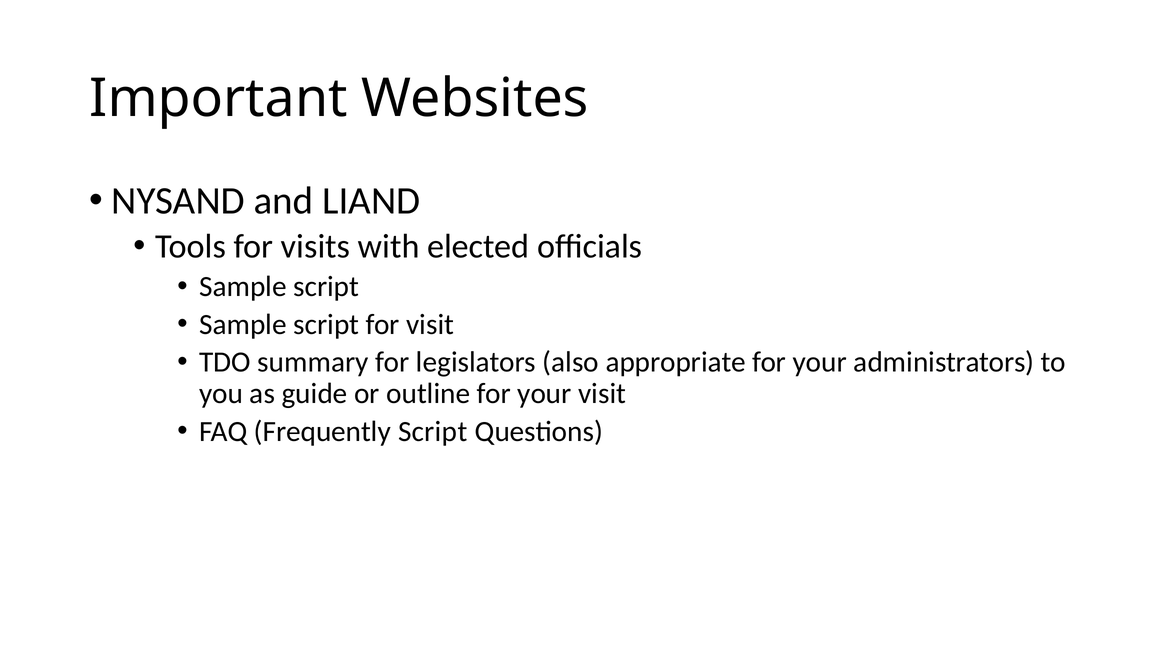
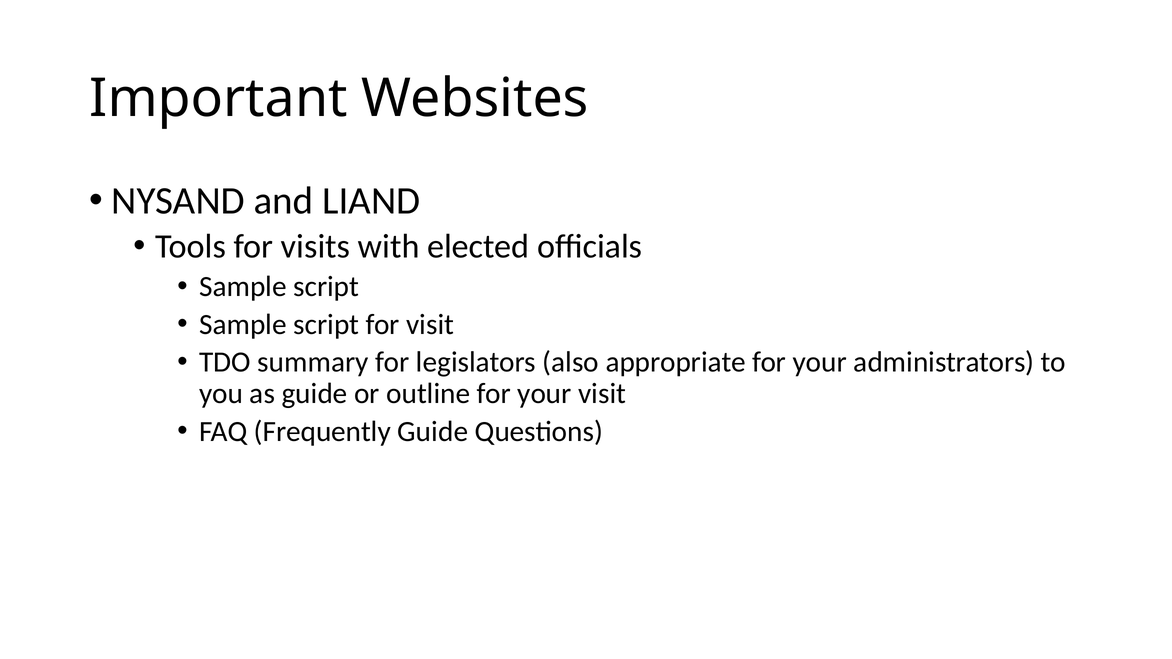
Frequently Script: Script -> Guide
